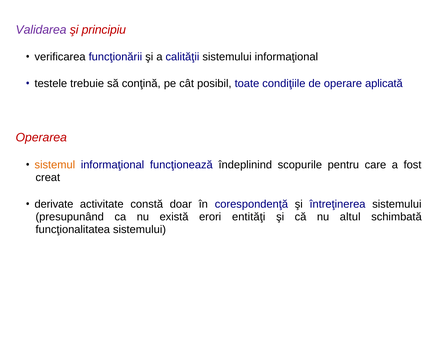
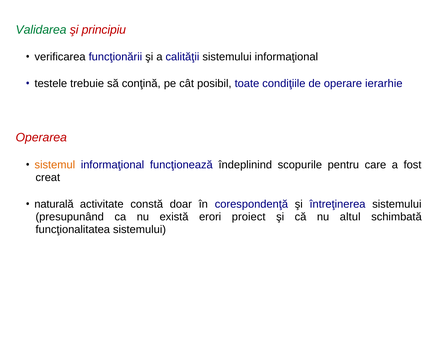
Validarea colour: purple -> green
aplicată: aplicată -> ierarhie
derivate: derivate -> naturală
entităţi: entităţi -> proiect
